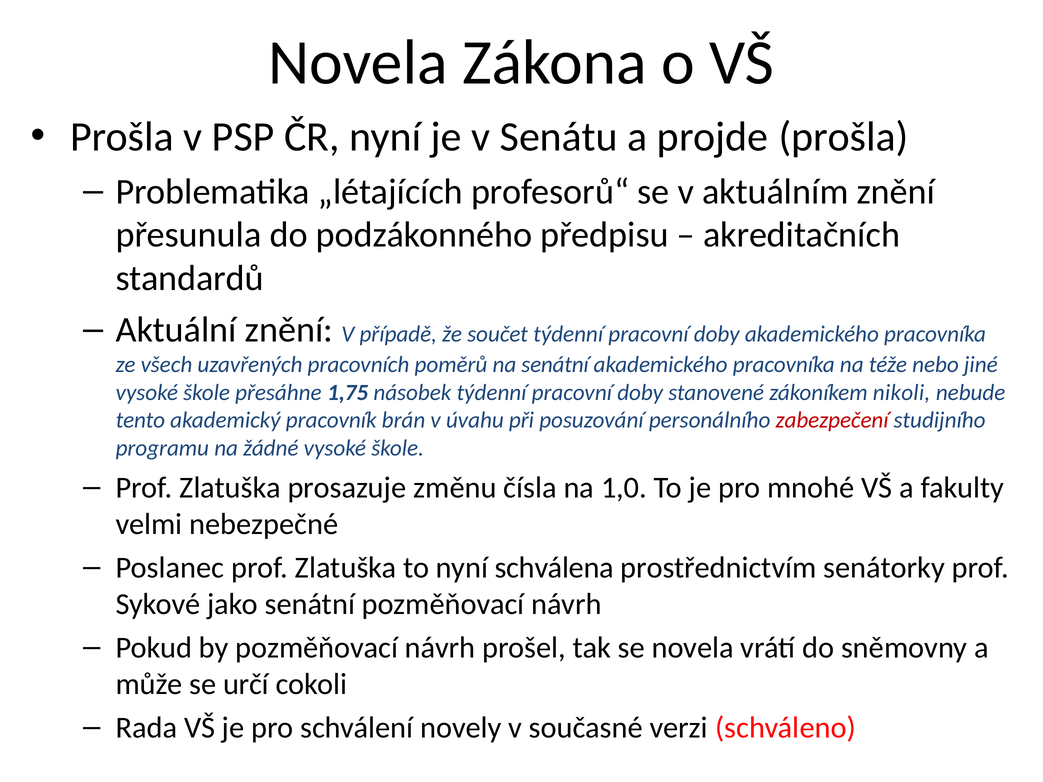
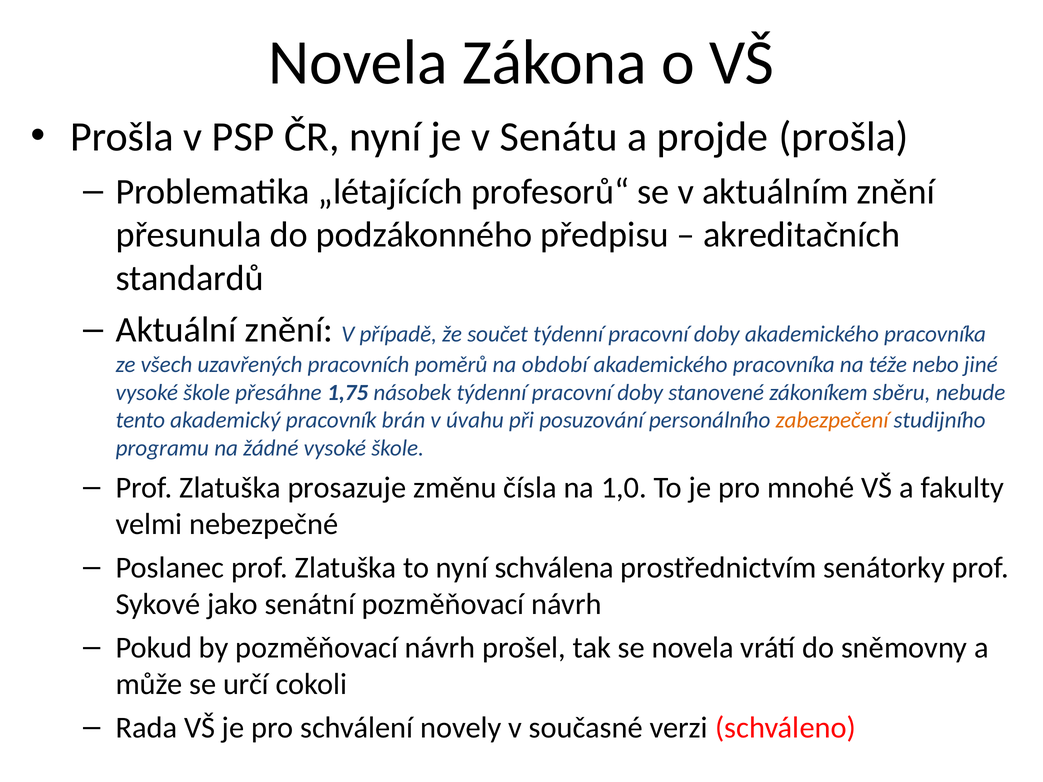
na senátní: senátní -> období
nikoli: nikoli -> sběru
zabezpečení colour: red -> orange
